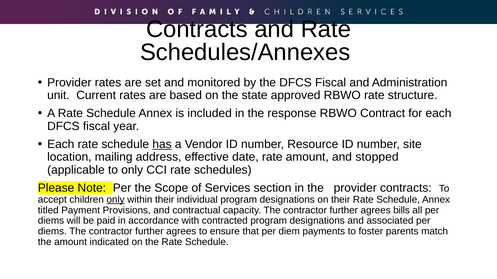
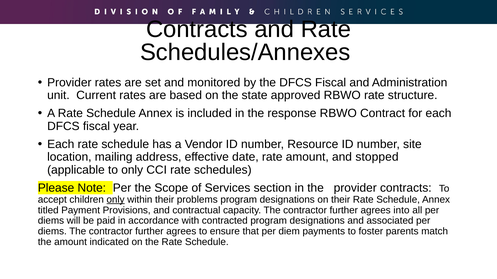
has underline: present -> none
individual: individual -> problems
bills: bills -> into
